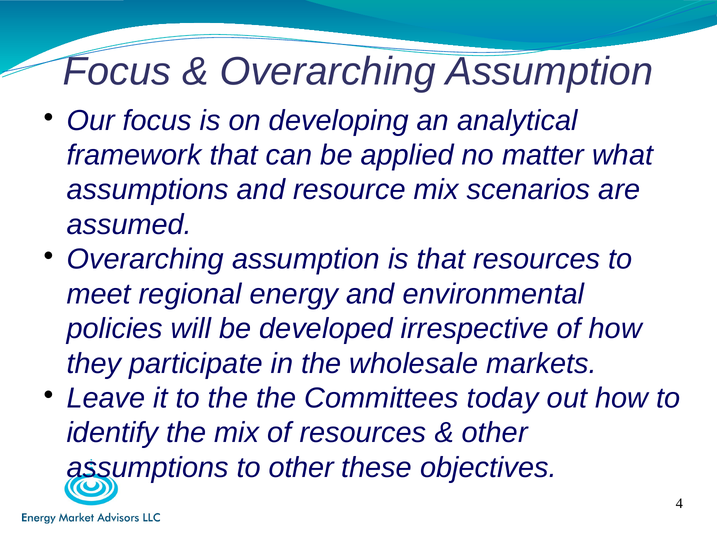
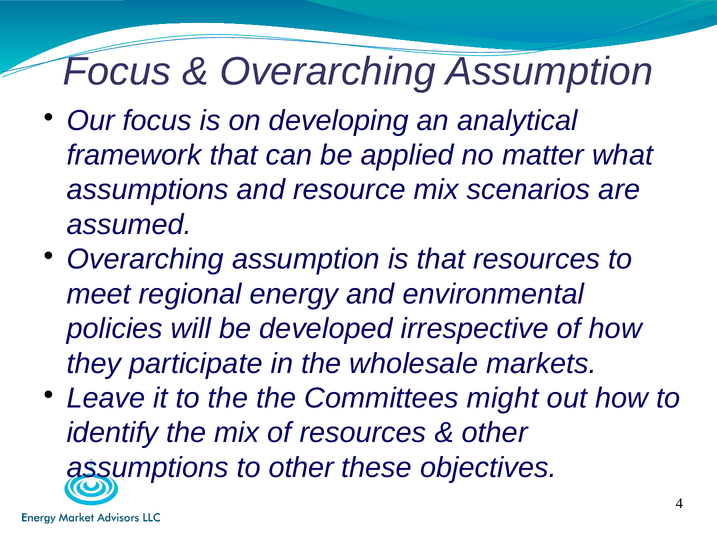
today: today -> might
